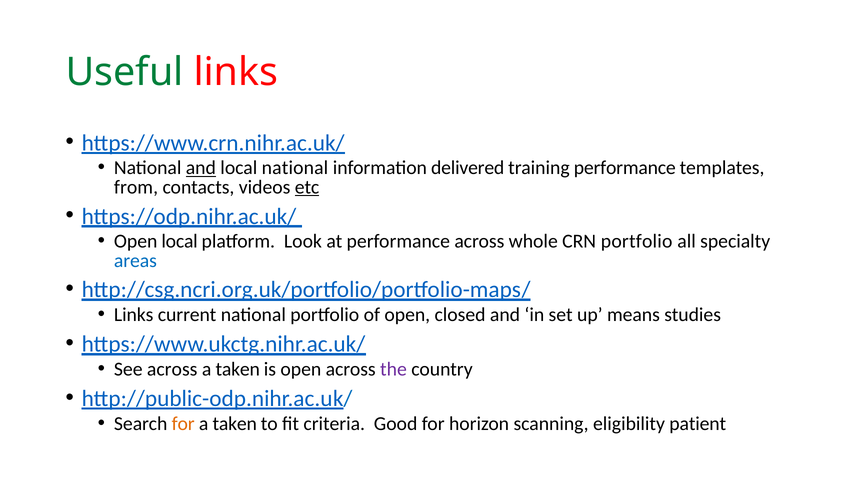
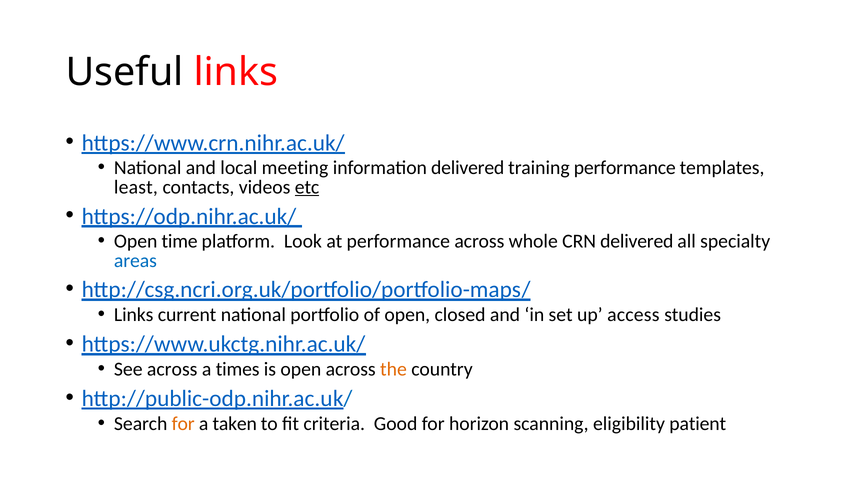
Useful colour: green -> black
and at (201, 168) underline: present -> none
local national: national -> meeting
from: from -> least
Open local: local -> time
CRN portfolio: portfolio -> delivered
means: means -> access
taken at (238, 369): taken -> times
the colour: purple -> orange
